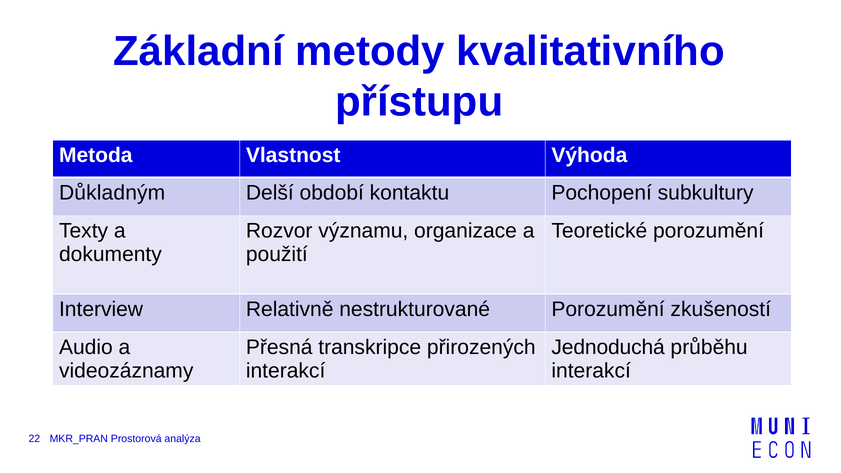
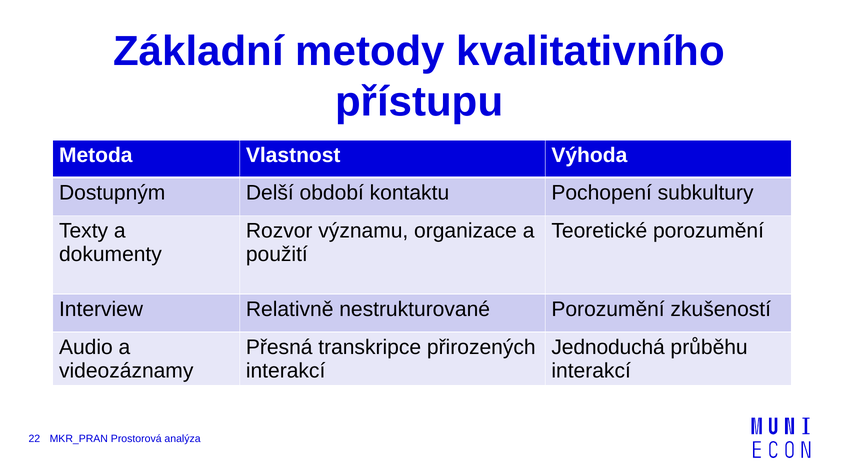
Důkladným: Důkladným -> Dostupným
